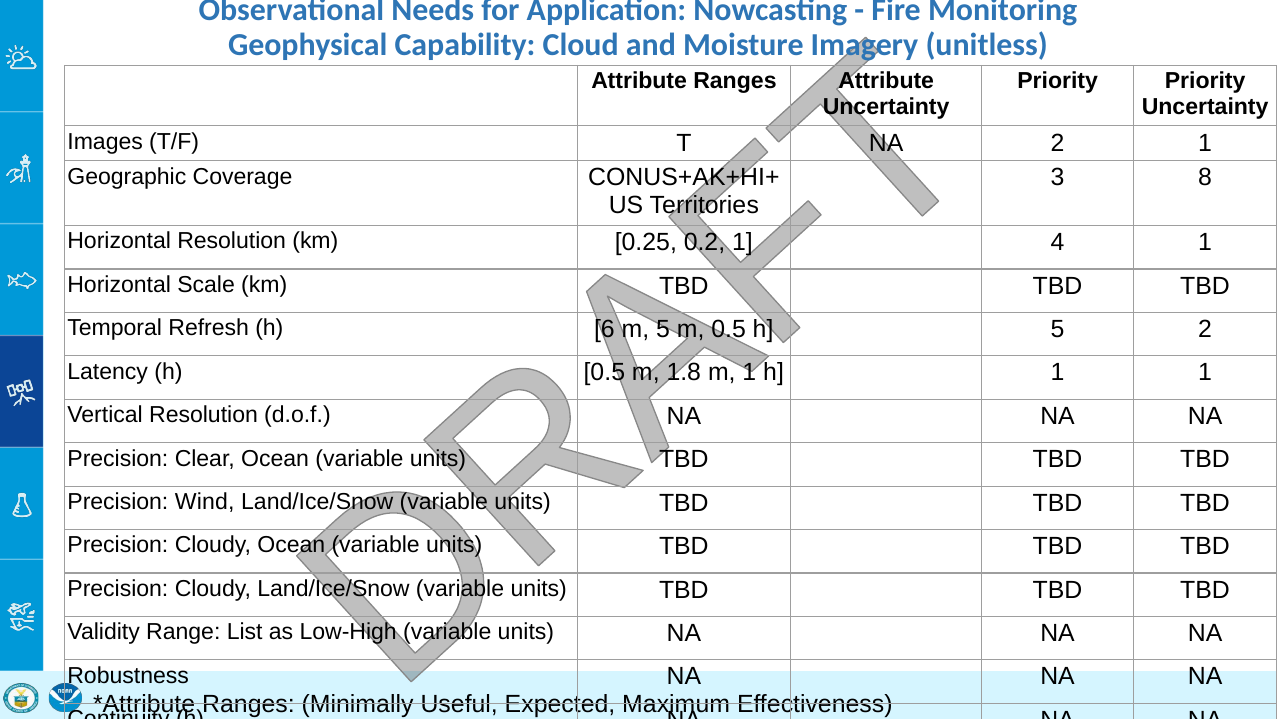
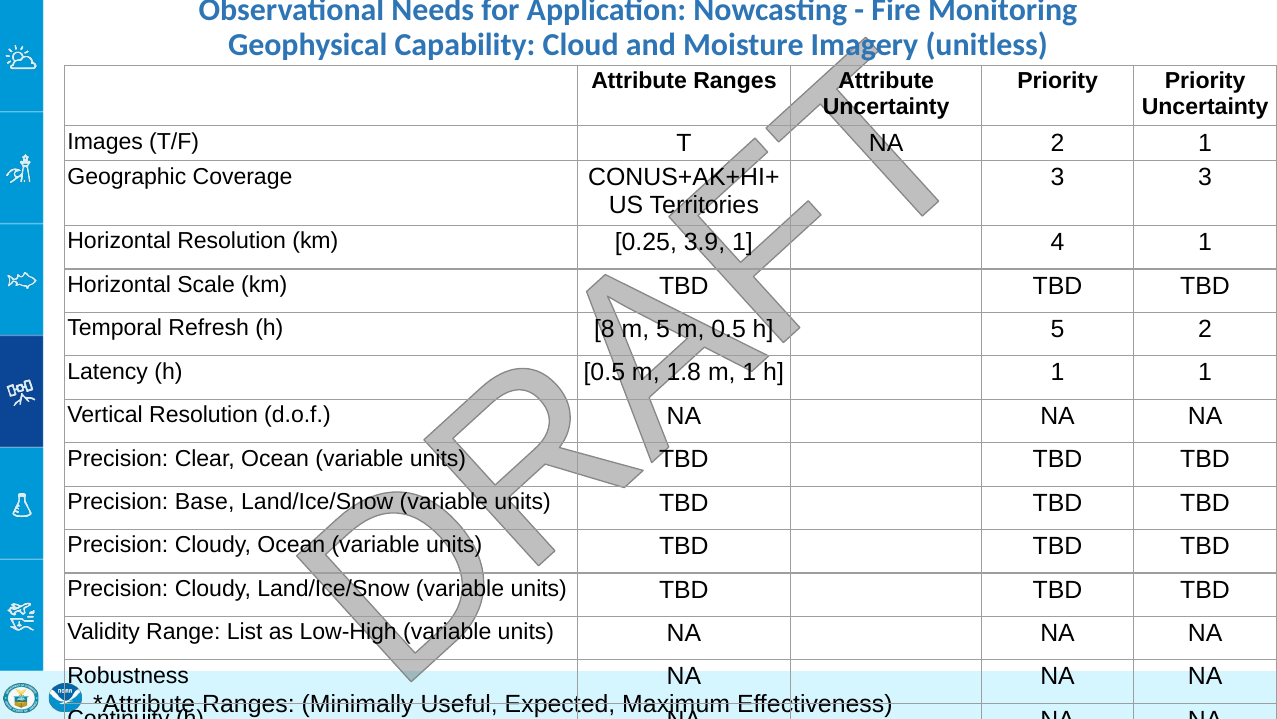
3 8: 8 -> 3
0.2: 0.2 -> 3.9
6: 6 -> 8
Wind: Wind -> Base
